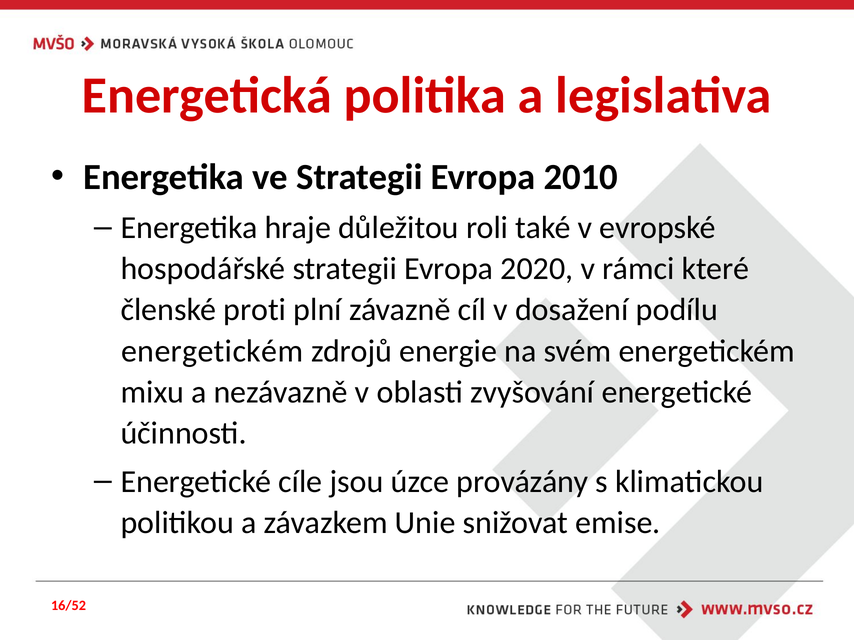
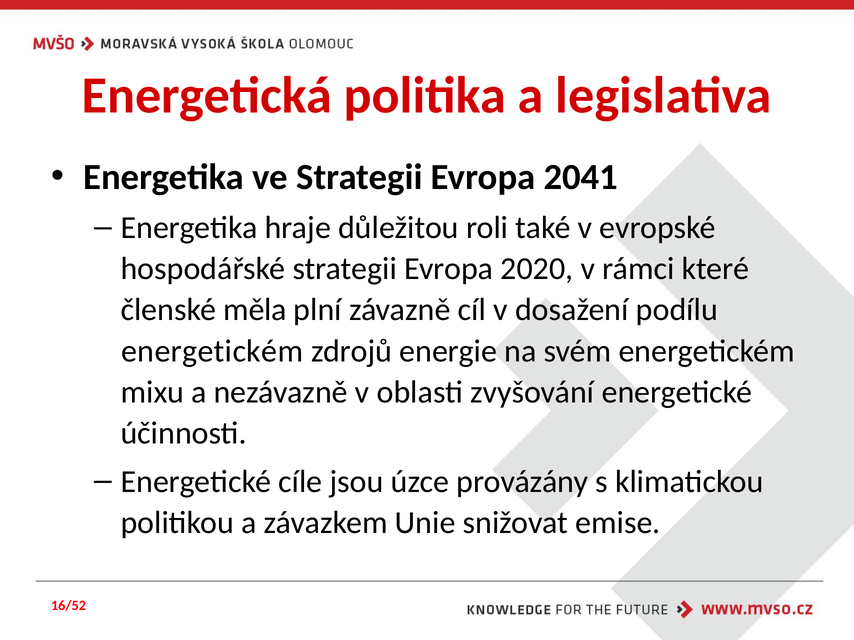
2010: 2010 -> 2041
proti: proti -> měla
